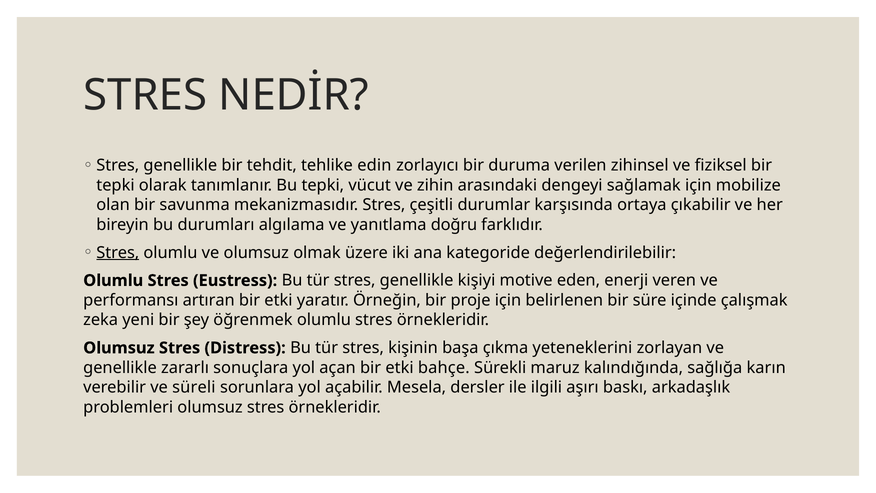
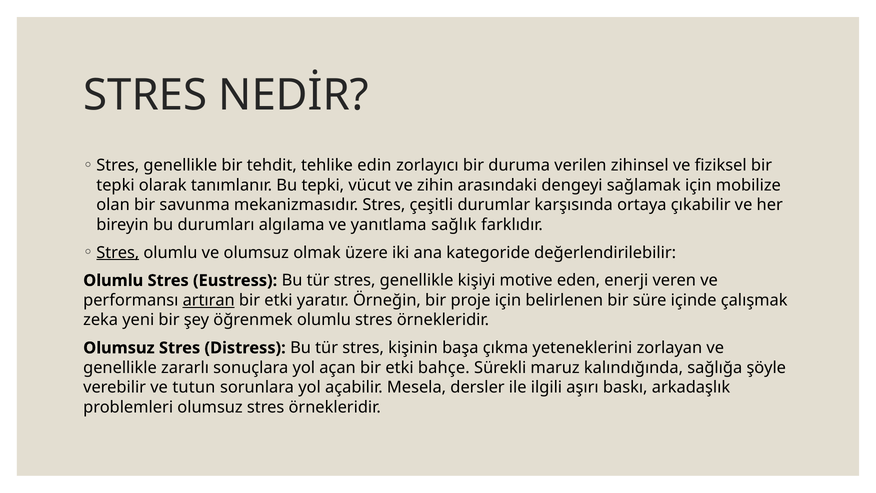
doğru: doğru -> sağlık
artıran underline: none -> present
karın: karın -> şöyle
süreli: süreli -> tutun
